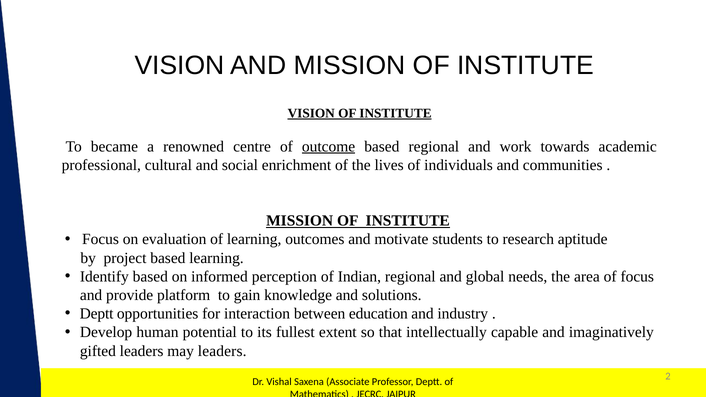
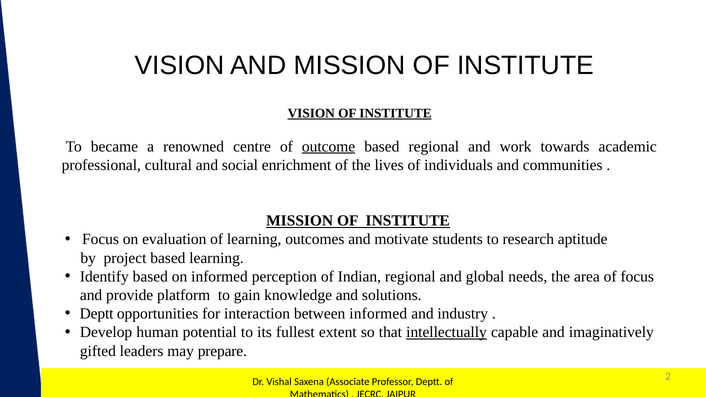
between education: education -> informed
intellectually underline: none -> present
may leaders: leaders -> prepare
